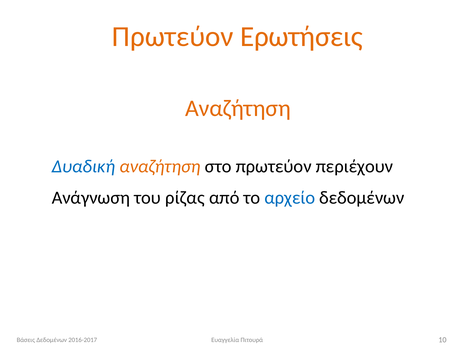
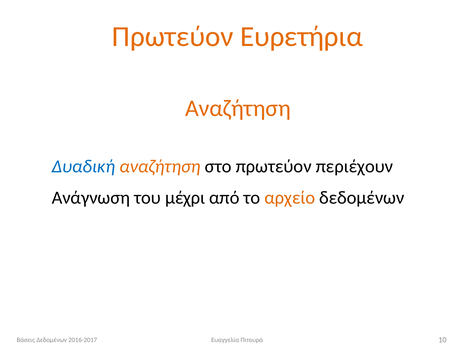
Ερωτήσεις: Ερωτήσεις -> Ευρετήρια
ρίζας: ρίζας -> μέχρι
αρχείο colour: blue -> orange
